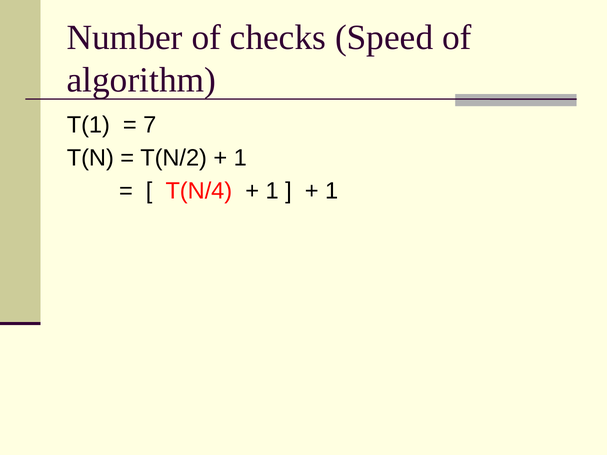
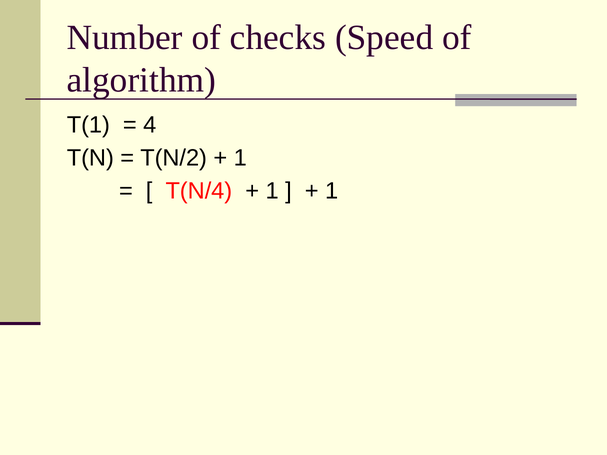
7: 7 -> 4
